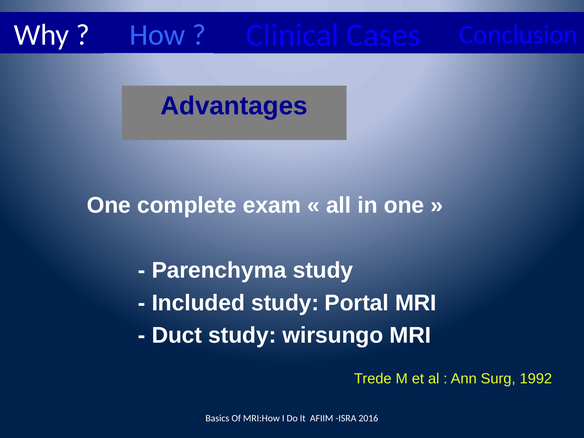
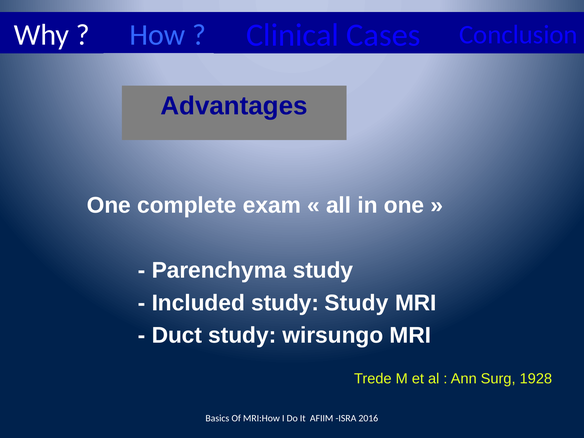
study Portal: Portal -> Study
1992: 1992 -> 1928
